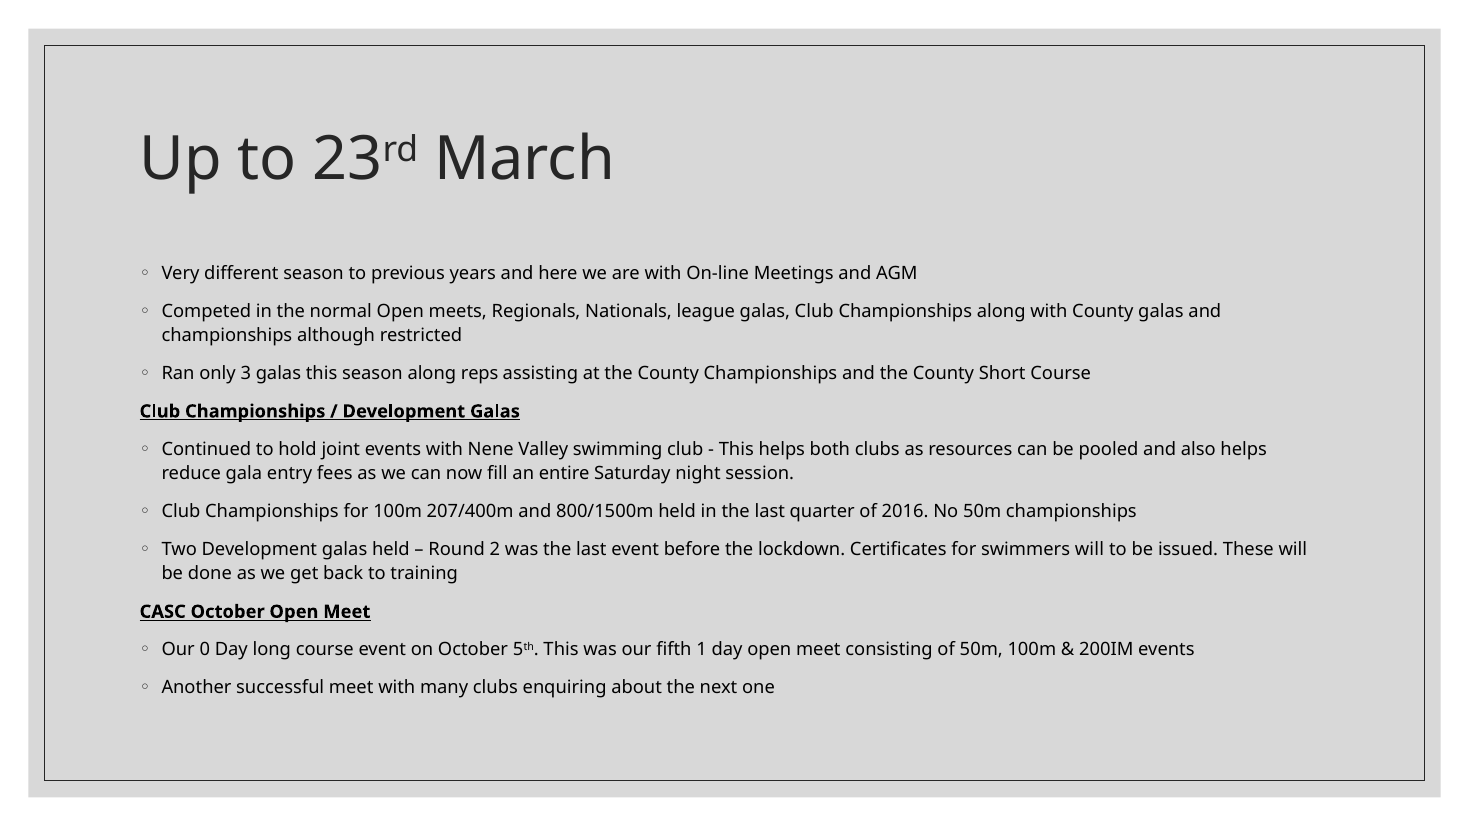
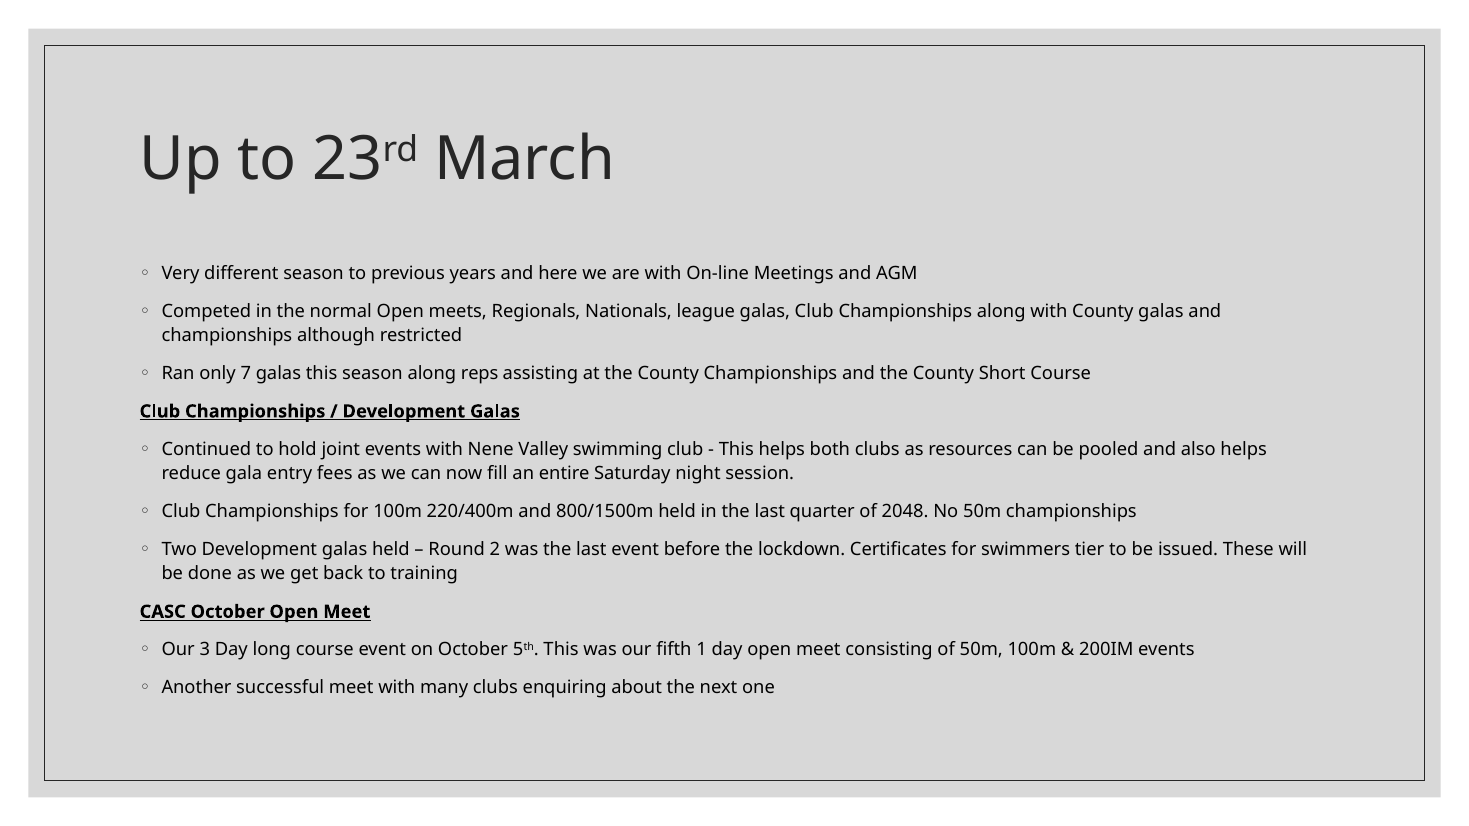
3: 3 -> 7
207/400m: 207/400m -> 220/400m
2016: 2016 -> 2048
swimmers will: will -> tier
0: 0 -> 3
